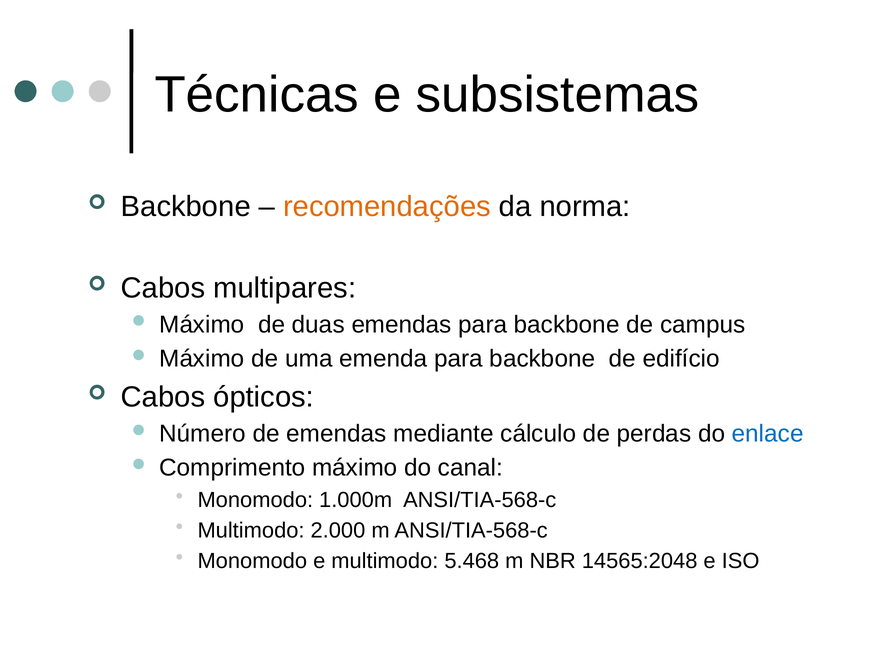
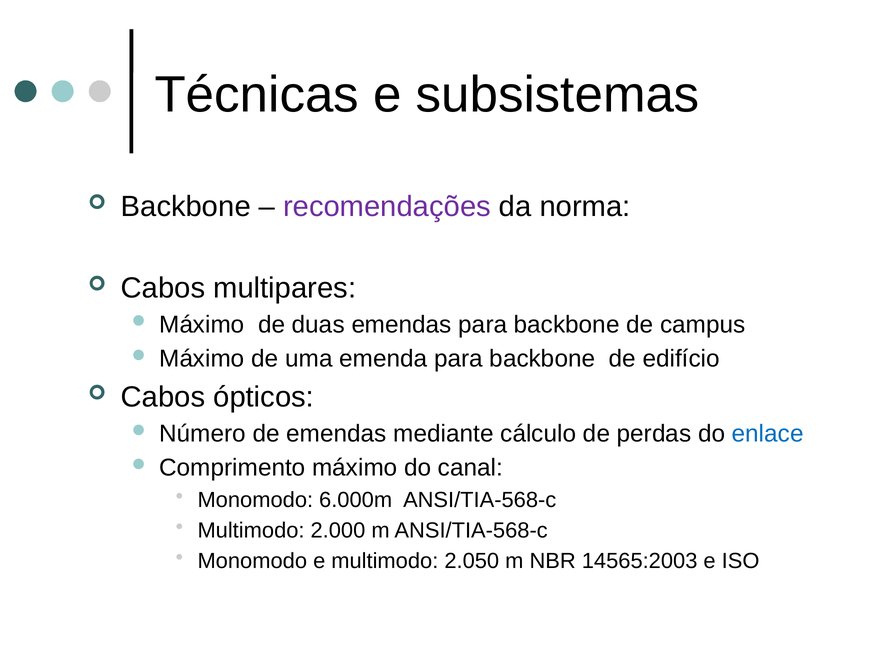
recomendações colour: orange -> purple
1.000m: 1.000m -> 6.000m
5.468: 5.468 -> 2.050
14565:2048: 14565:2048 -> 14565:2003
